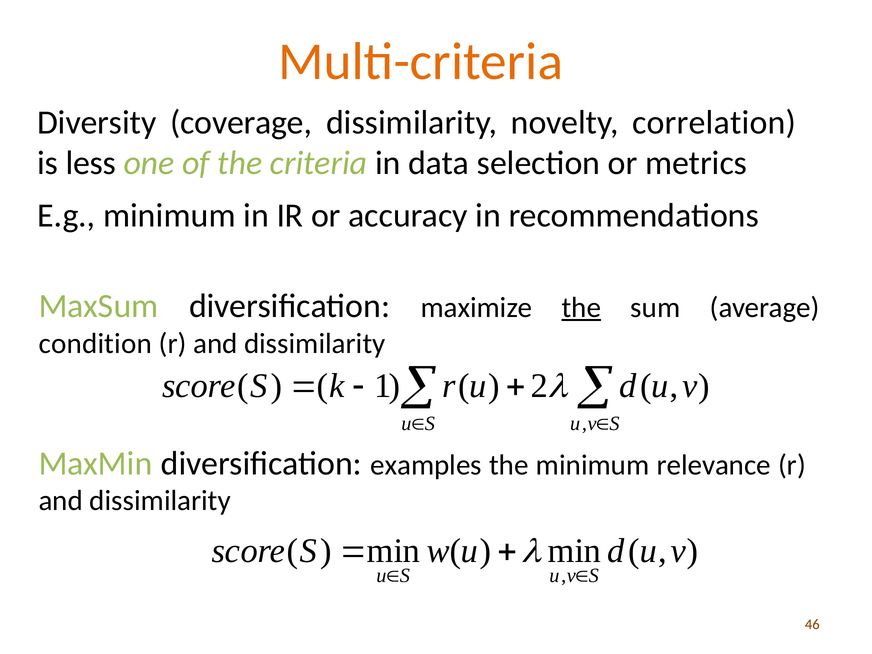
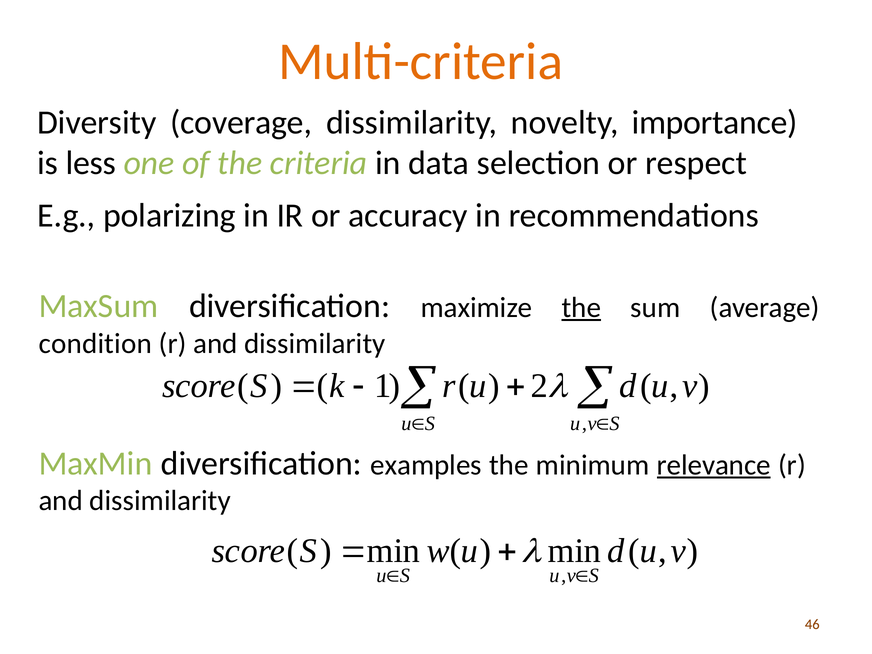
correlation: correlation -> importance
metrics: metrics -> respect
E.g minimum: minimum -> polarizing
relevance underline: none -> present
